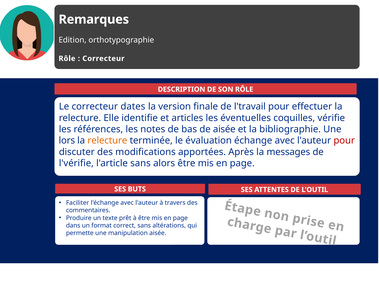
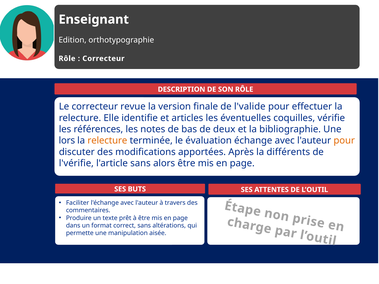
Remarques: Remarques -> Enseignant
dates: dates -> revue
l'travail: l'travail -> l'valide
de aisée: aisée -> deux
pour at (344, 141) colour: red -> orange
messages: messages -> différents
